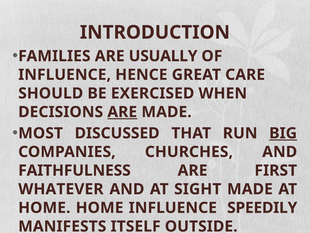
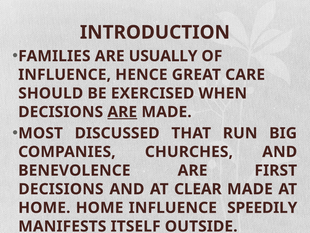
BIG underline: present -> none
FAITHFULNESS: FAITHFULNESS -> BENEVOLENCE
WHATEVER at (61, 189): WHATEVER -> DECISIONS
SIGHT: SIGHT -> CLEAR
